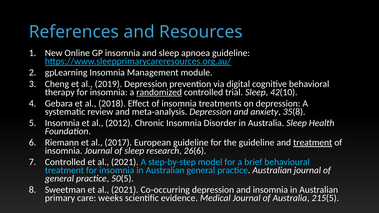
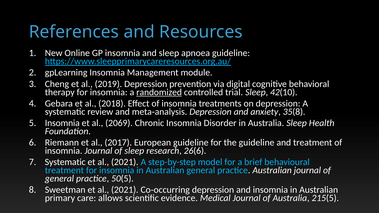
2012: 2012 -> 2069
treatment at (313, 143) underline: present -> none
Controlled at (65, 162): Controlled -> Systematic
weeks: weeks -> allows
